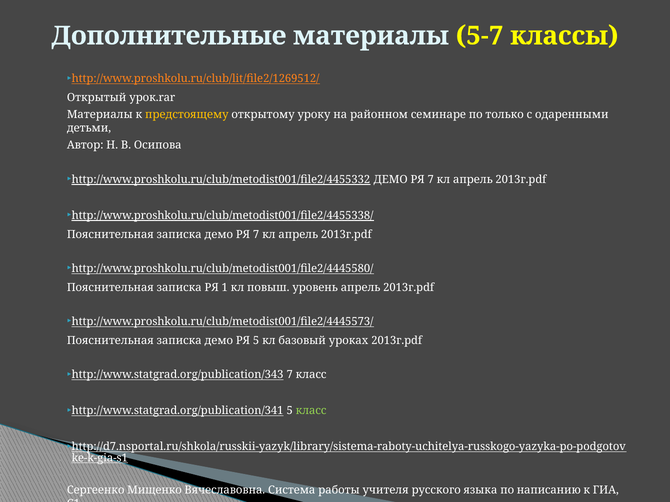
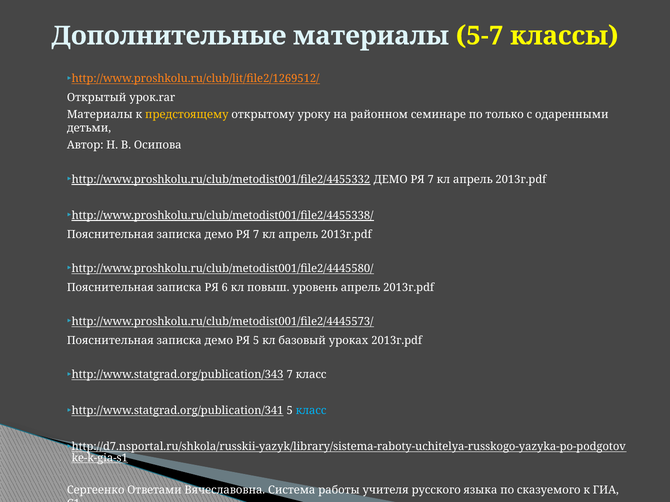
1: 1 -> 6
класс at (311, 411) colour: light green -> light blue
Мищенко: Мищенко -> Ответами
написанию: написанию -> сказуемого
